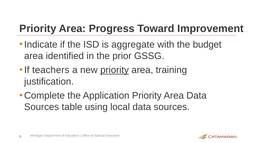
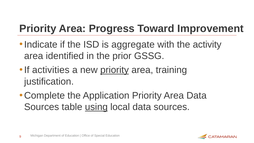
budget: budget -> activity
teachers: teachers -> activities
using underline: none -> present
